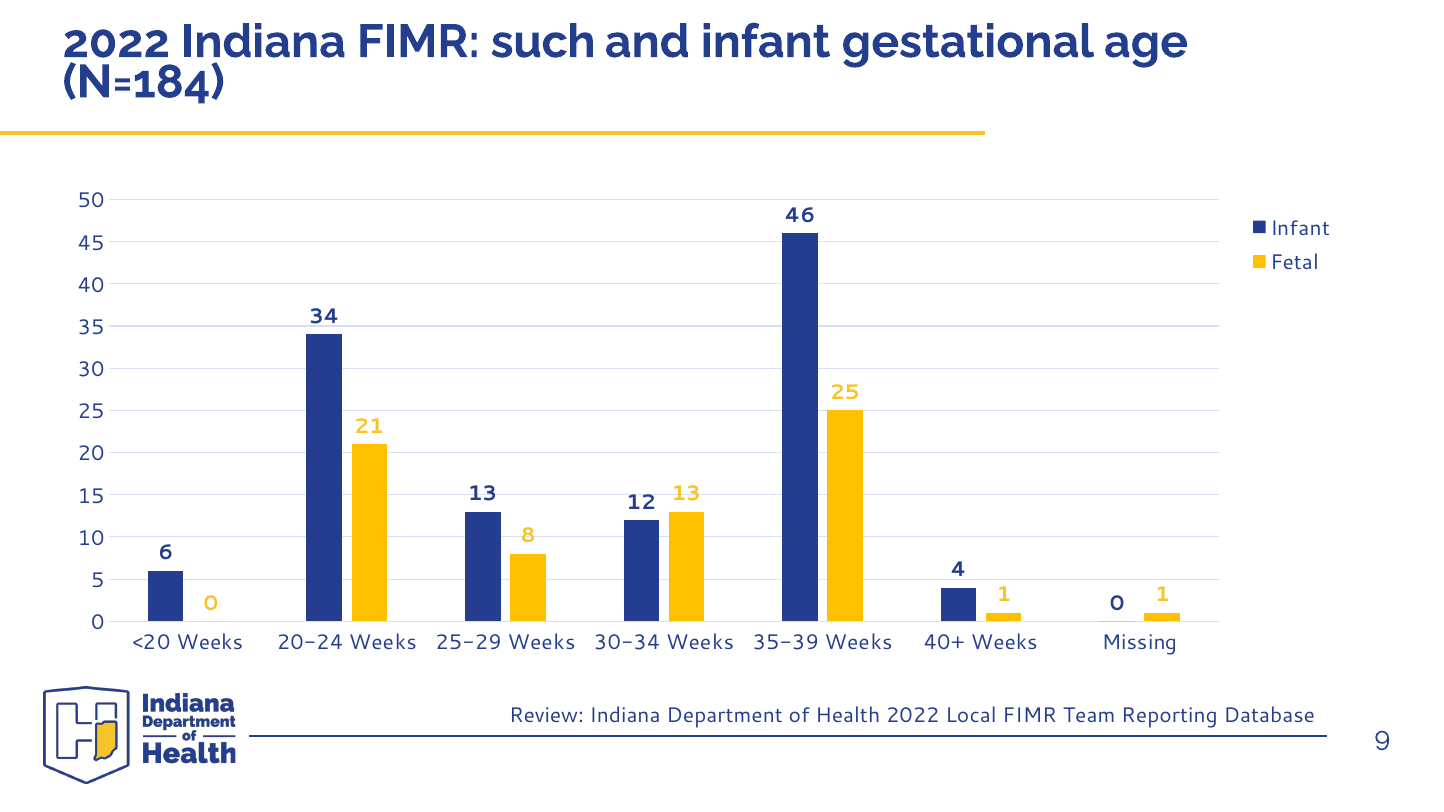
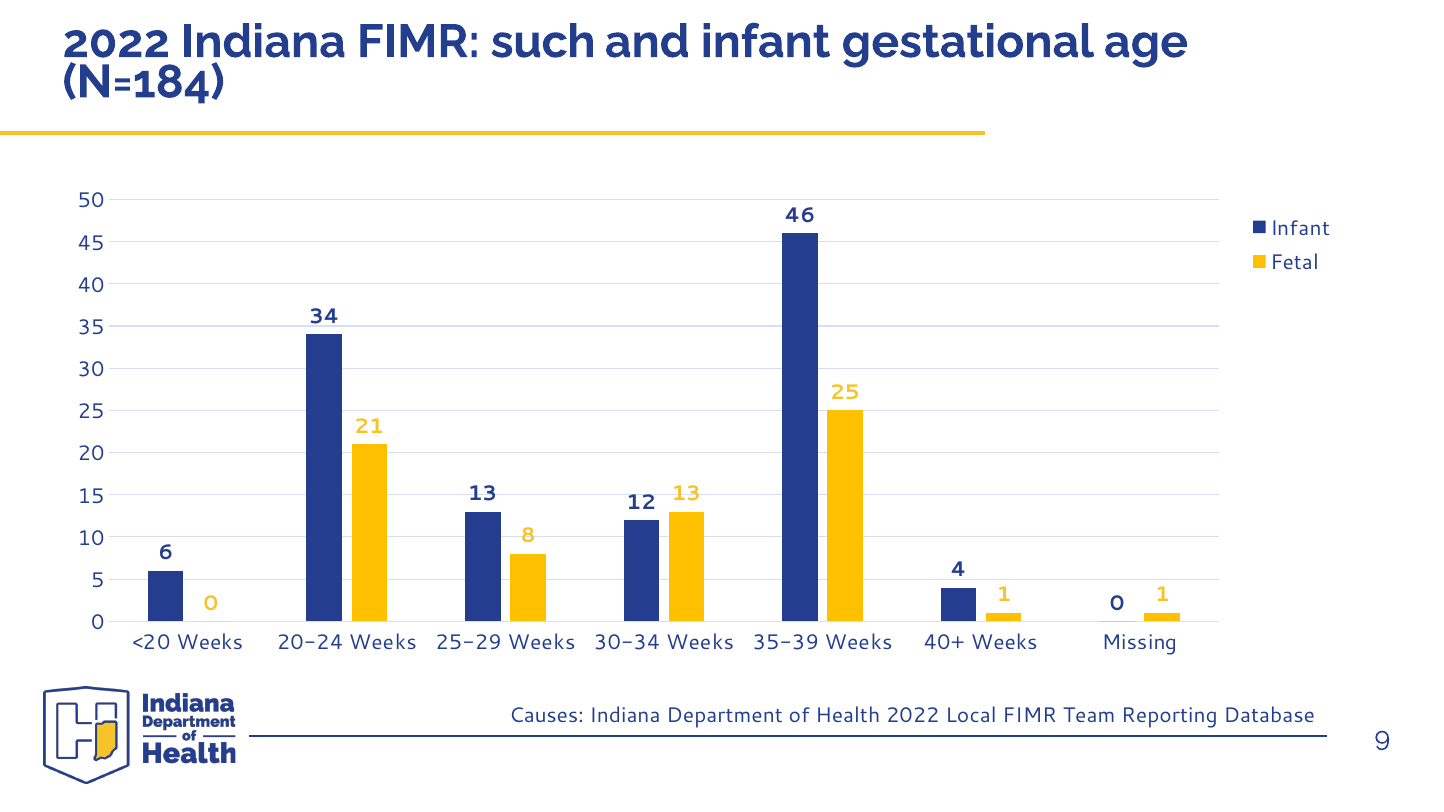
Review: Review -> Causes
